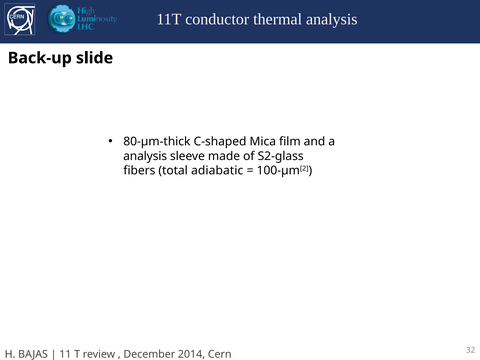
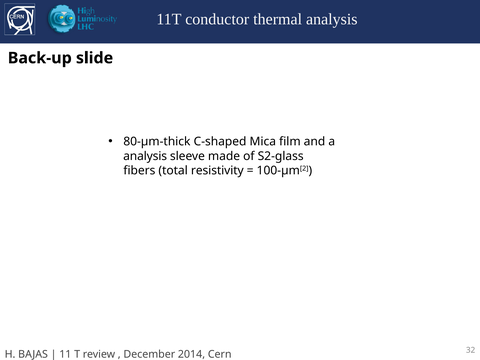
adiabatic: adiabatic -> resistivity
